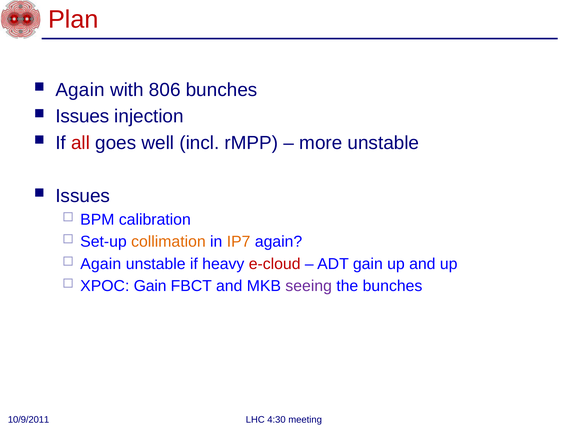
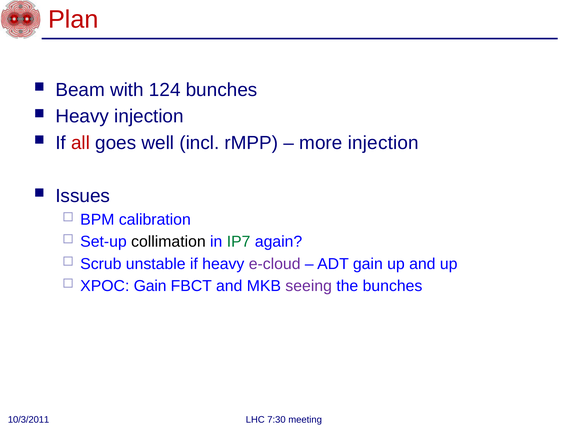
Again at (80, 90): Again -> Beam
806: 806 -> 124
Issues at (82, 116): Issues -> Heavy
more unstable: unstable -> injection
collimation colour: orange -> black
IP7 colour: orange -> green
Again at (101, 264): Again -> Scrub
e-cloud colour: red -> purple
10/9/2011: 10/9/2011 -> 10/3/2011
4:30: 4:30 -> 7:30
